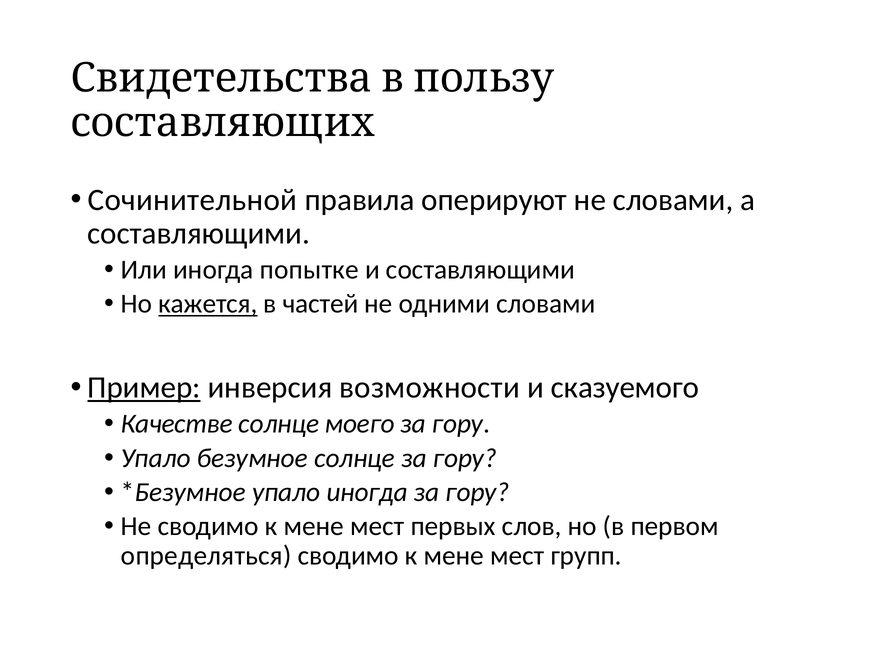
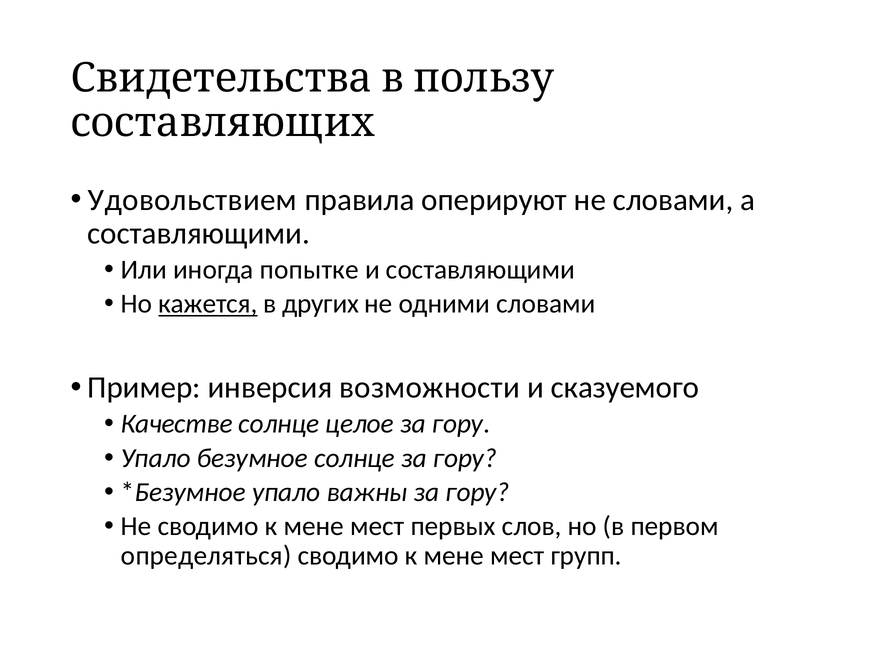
Сочинительной: Сочинительной -> Удовольствием
частей: частей -> других
Пример underline: present -> none
моего: моего -> целое
упало иногда: иногда -> важны
